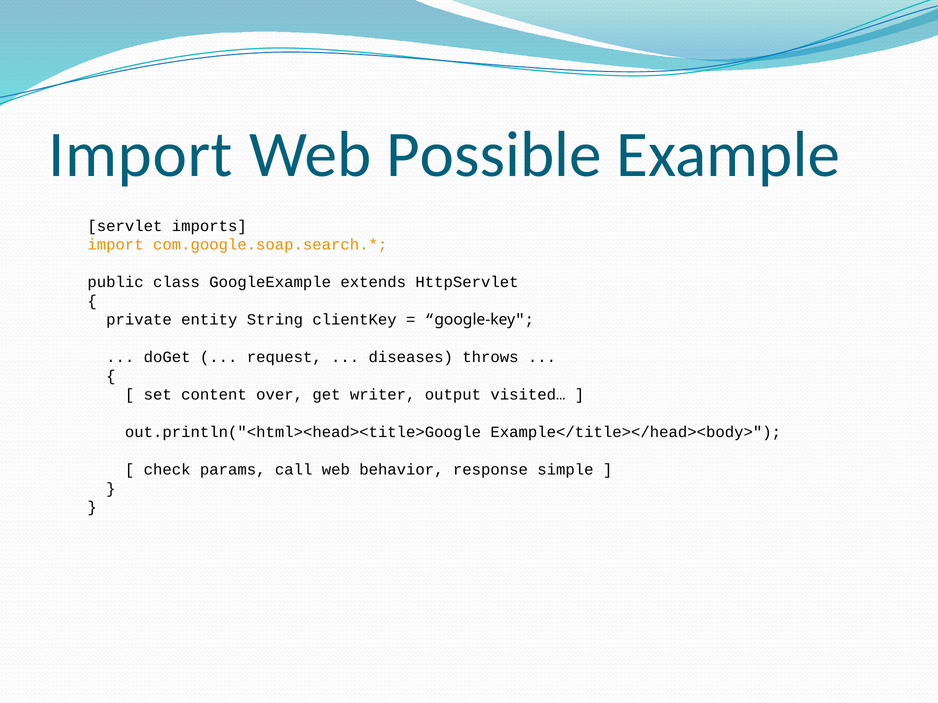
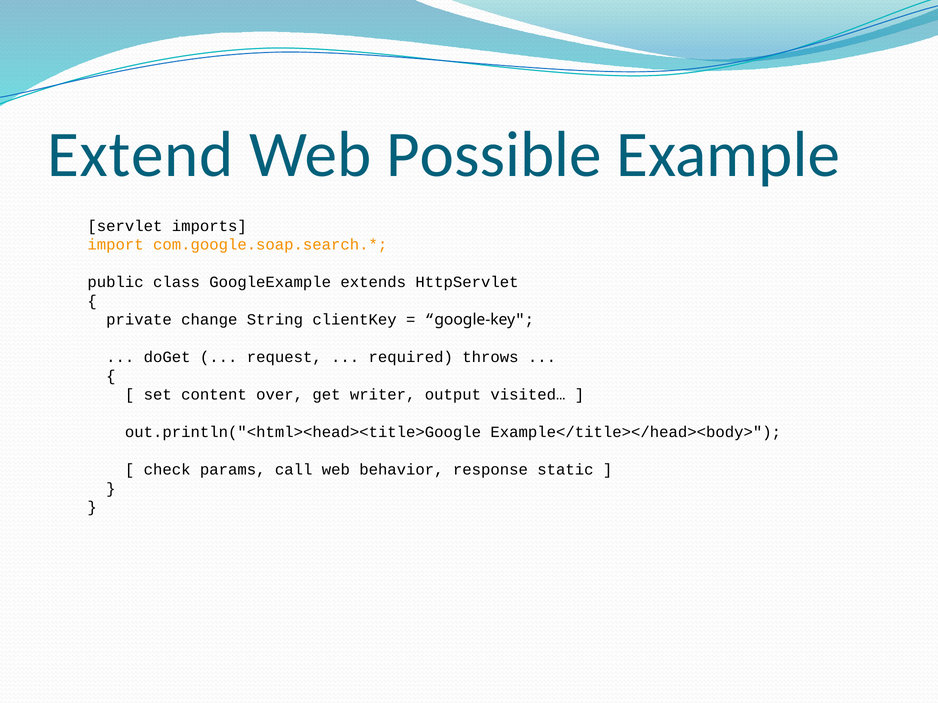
Import at (140, 155): Import -> Extend
entity: entity -> change
diseases: diseases -> required
simple: simple -> static
